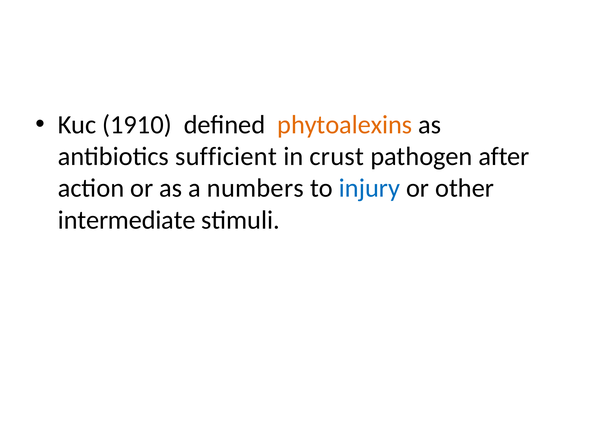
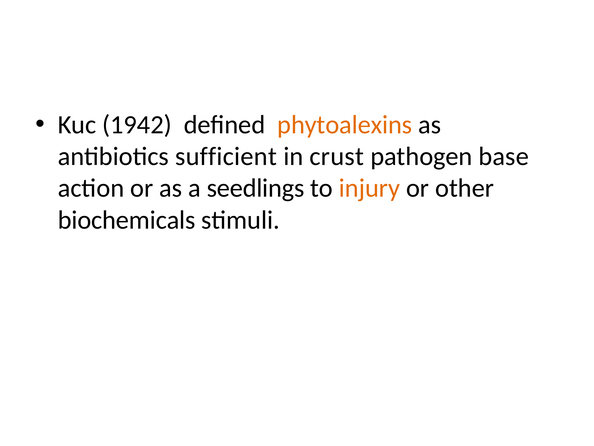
1910: 1910 -> 1942
after: after -> base
numbers: numbers -> seedlings
injury colour: blue -> orange
intermediate: intermediate -> biochemicals
